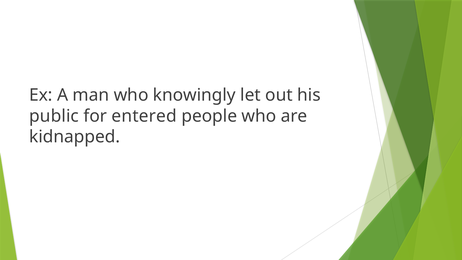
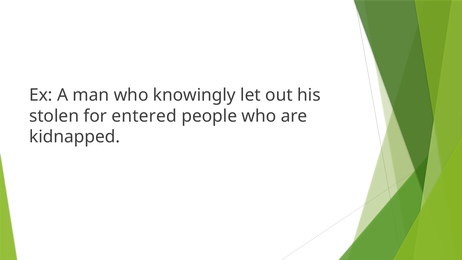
public: public -> stolen
